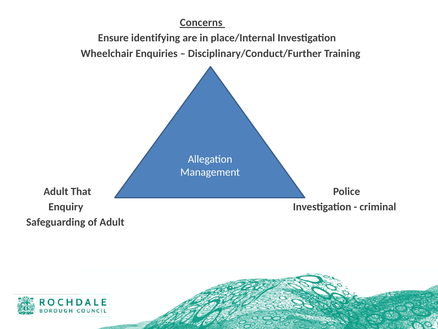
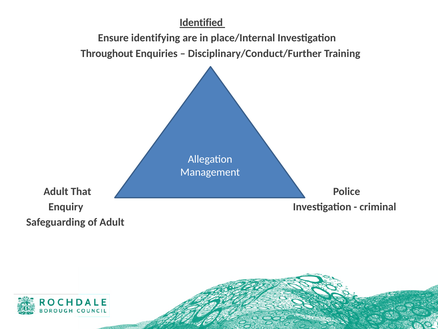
Concerns: Concerns -> Identified
Wheelchair: Wheelchair -> Throughout
